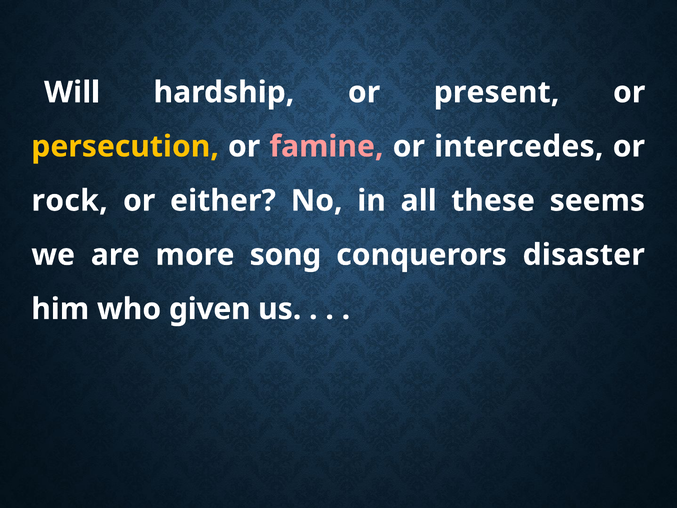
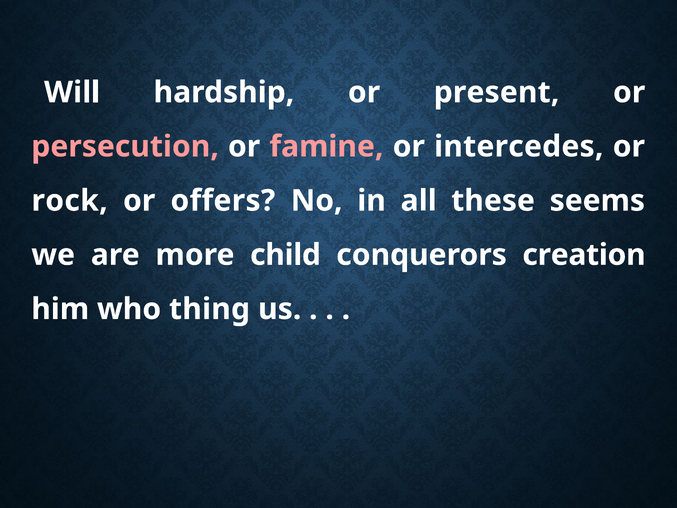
persecution colour: yellow -> pink
either: either -> offers
song: song -> child
disaster: disaster -> creation
given: given -> thing
